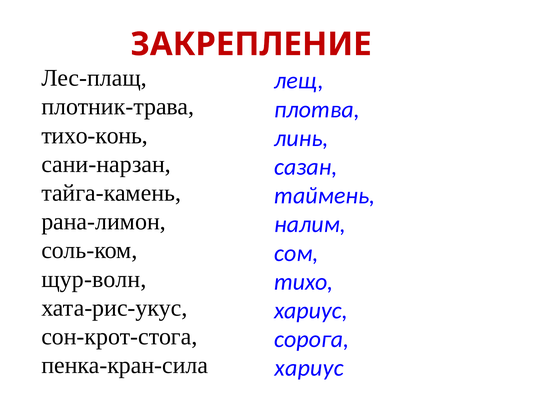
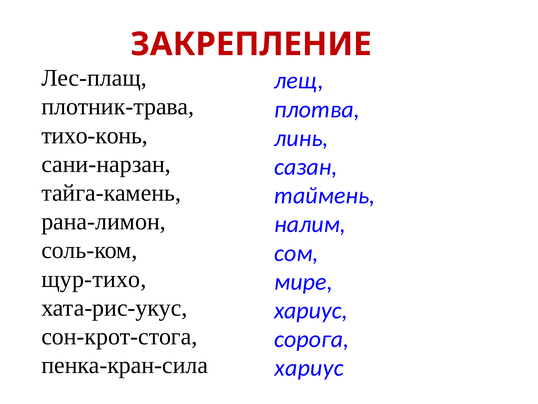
щур-волн: щур-волн -> щур-тихо
тихо: тихо -> мире
